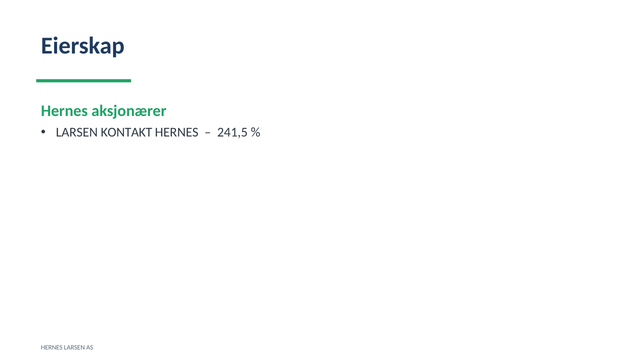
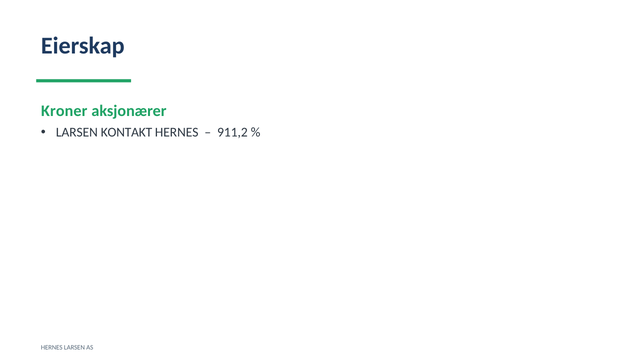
Hernes at (64, 111): Hernes -> Kroner
241,5: 241,5 -> 911,2
